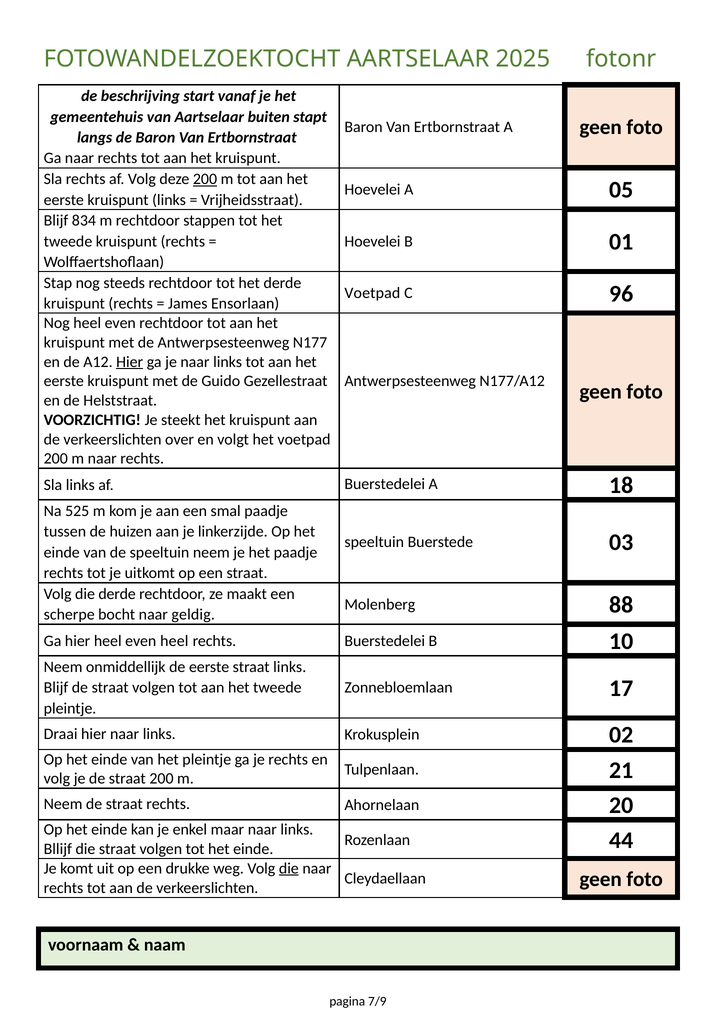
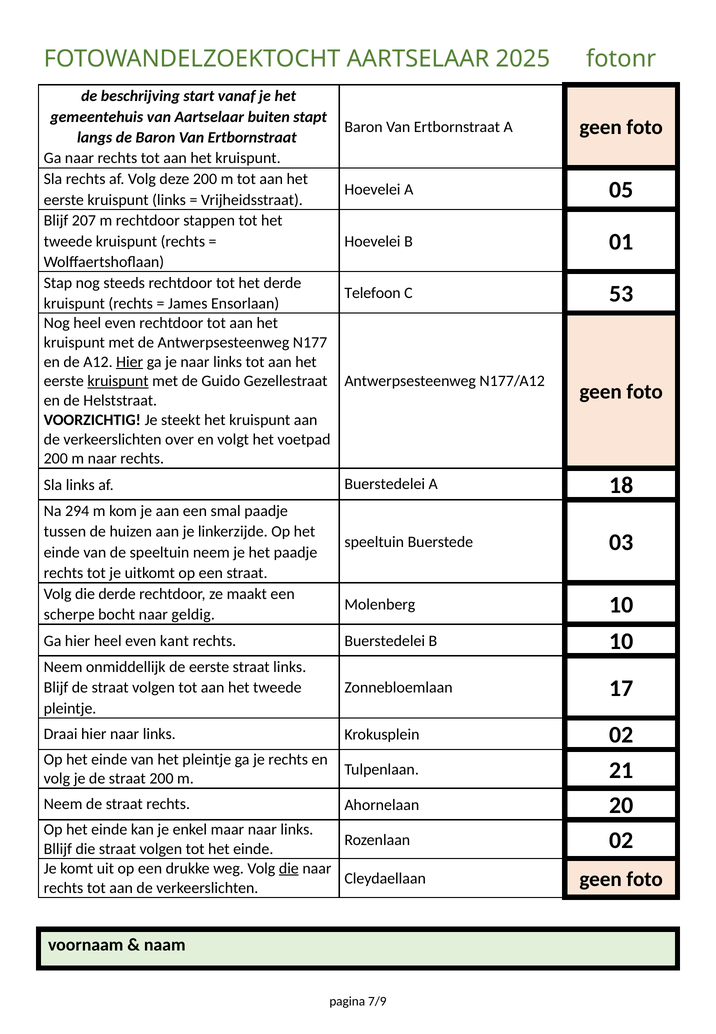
200 at (205, 179) underline: present -> none
834: 834 -> 207
Voetpad at (372, 293): Voetpad -> Telefoon
96: 96 -> 53
kruispunt at (118, 381) underline: none -> present
525: 525 -> 294
Molenberg 88: 88 -> 10
even heel: heel -> kant
Rozenlaan 44: 44 -> 02
